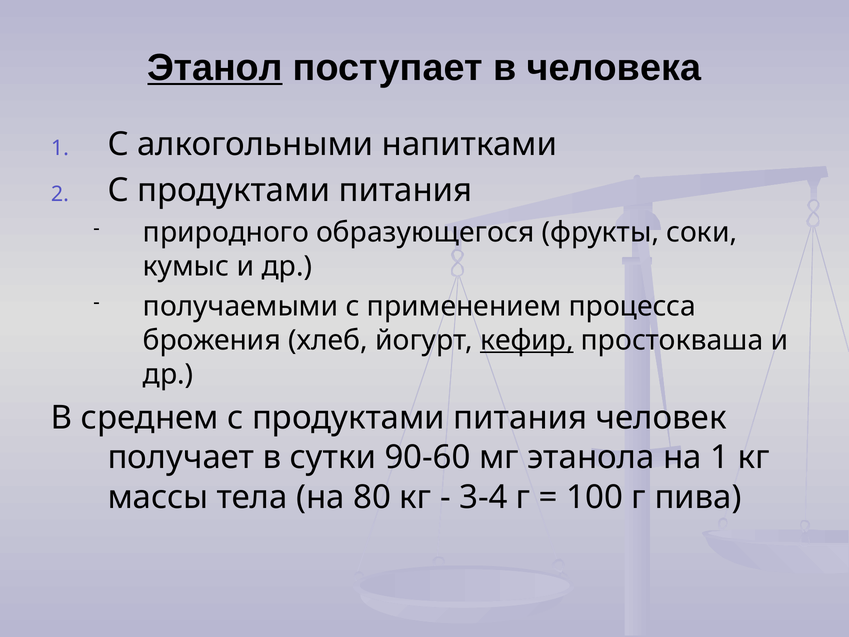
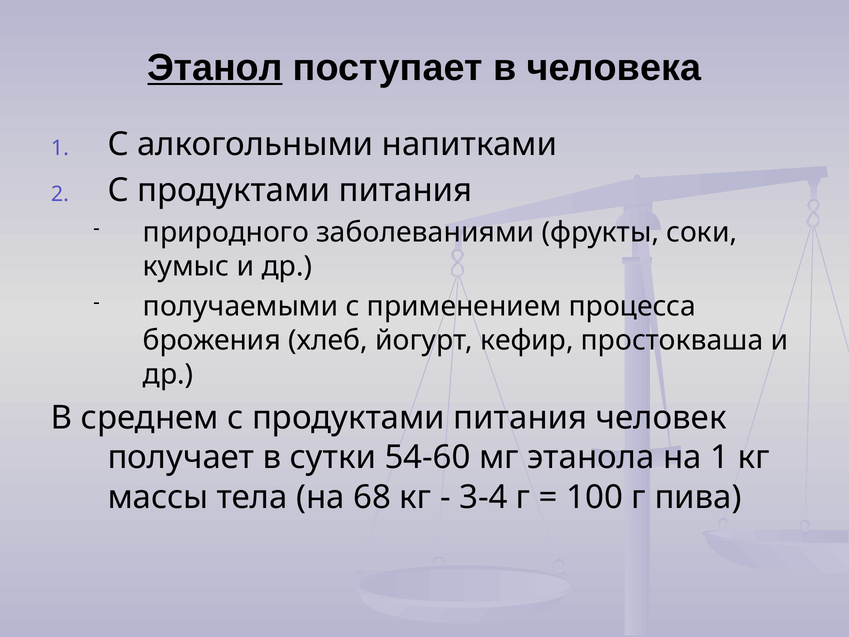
образующегося: образующегося -> заболеваниями
кефир underline: present -> none
90-60: 90-60 -> 54-60
80: 80 -> 68
